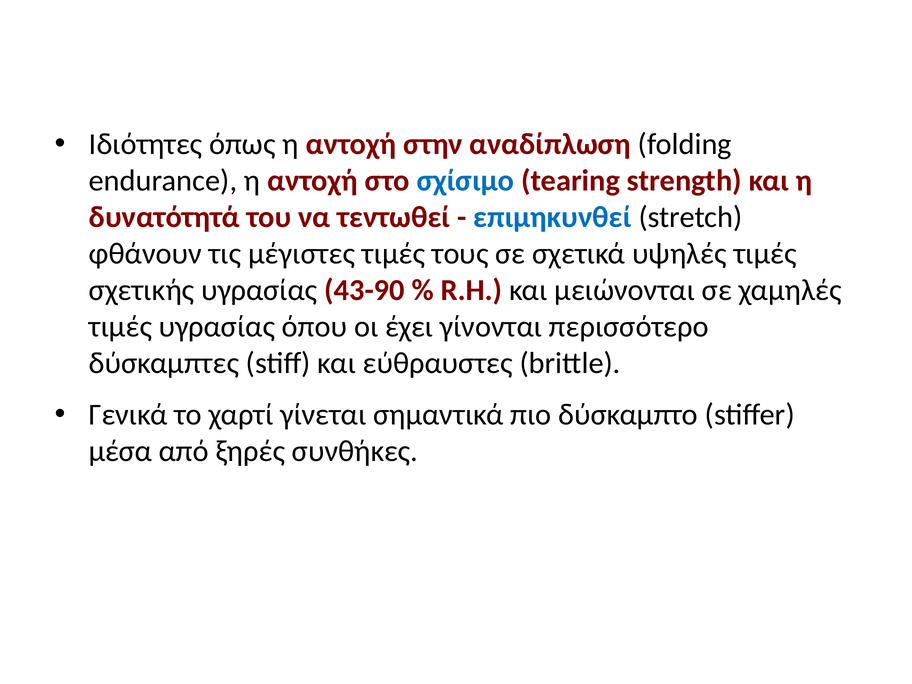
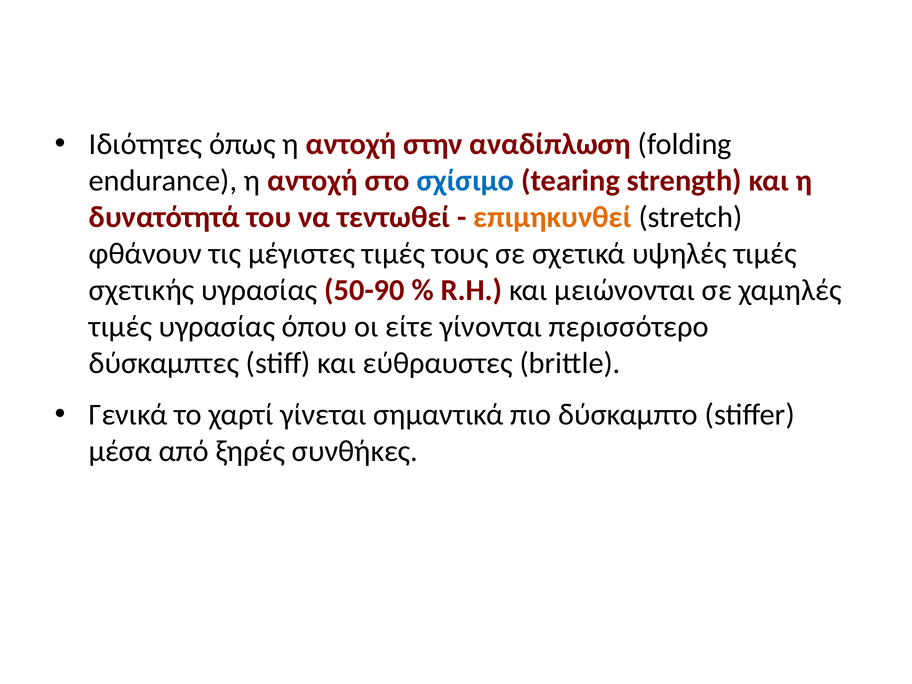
επιμηκυνθεί colour: blue -> orange
43-90: 43-90 -> 50-90
έχει: έχει -> είτε
